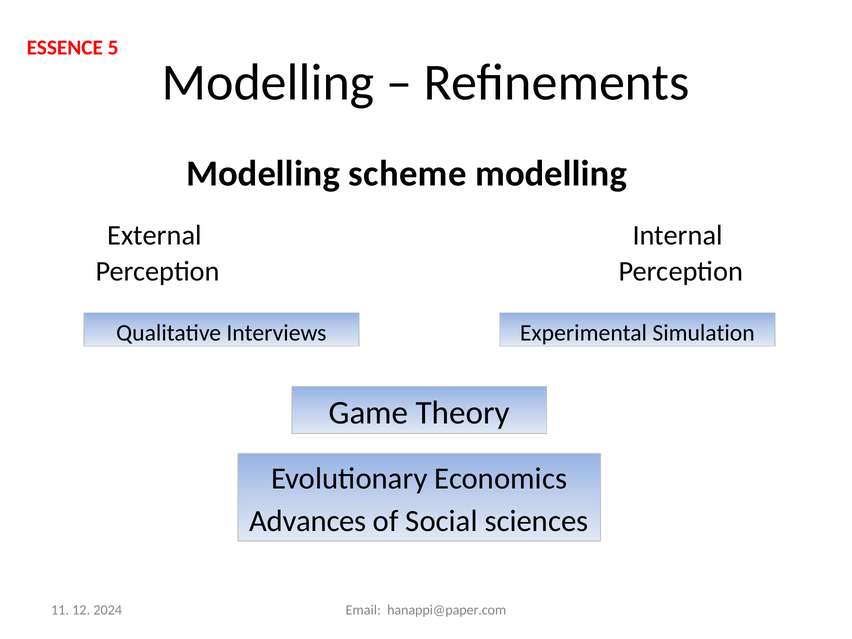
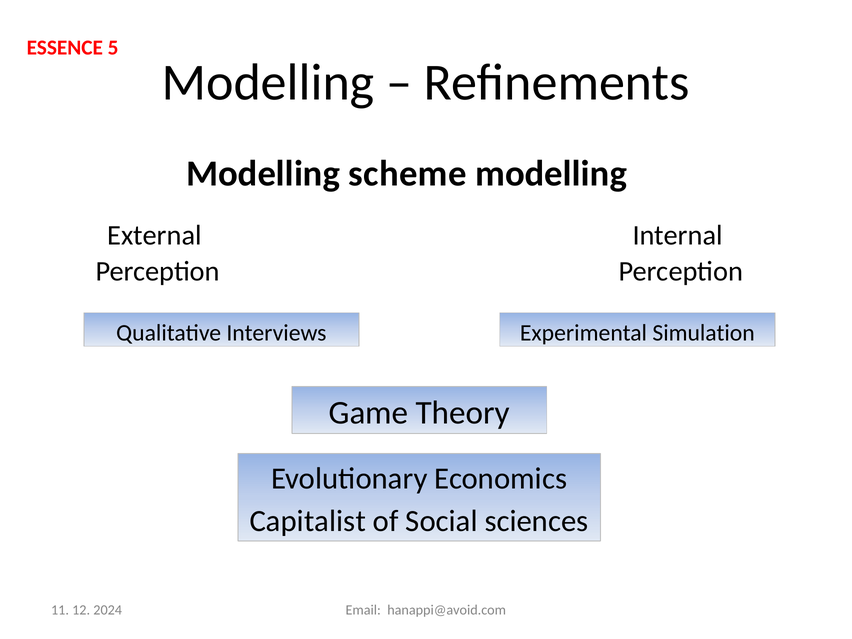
Advances: Advances -> Capitalist
hanappi@paper.com: hanappi@paper.com -> hanappi@avoid.com
